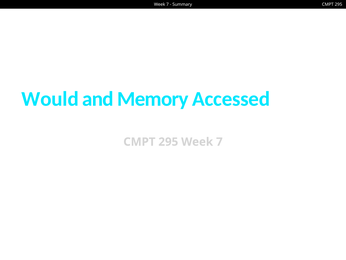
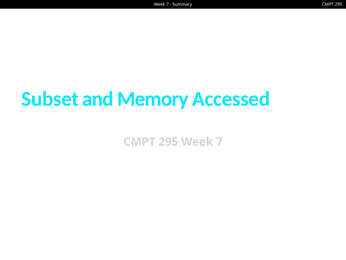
Would: Would -> Subset
